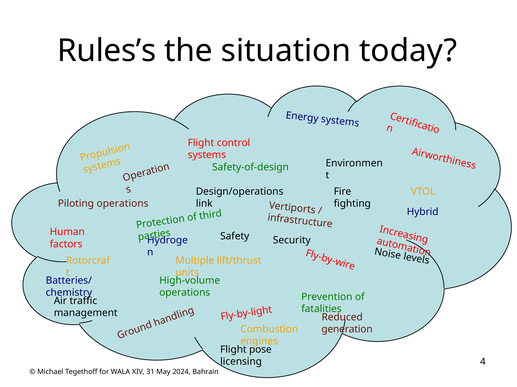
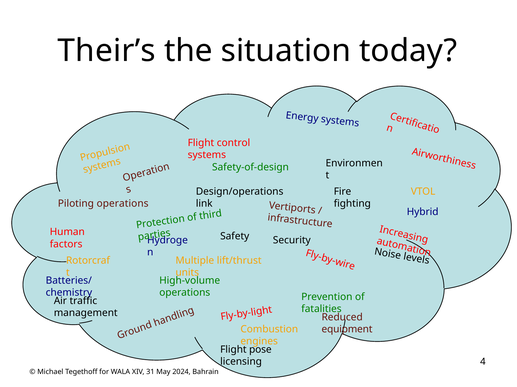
Rules’s: Rules’s -> Their’s
generation: generation -> equipment
